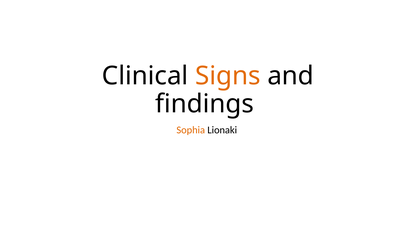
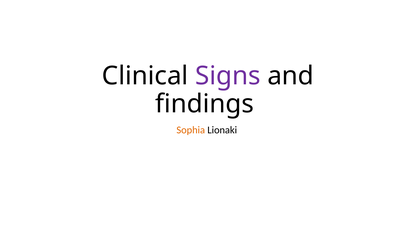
Signs colour: orange -> purple
